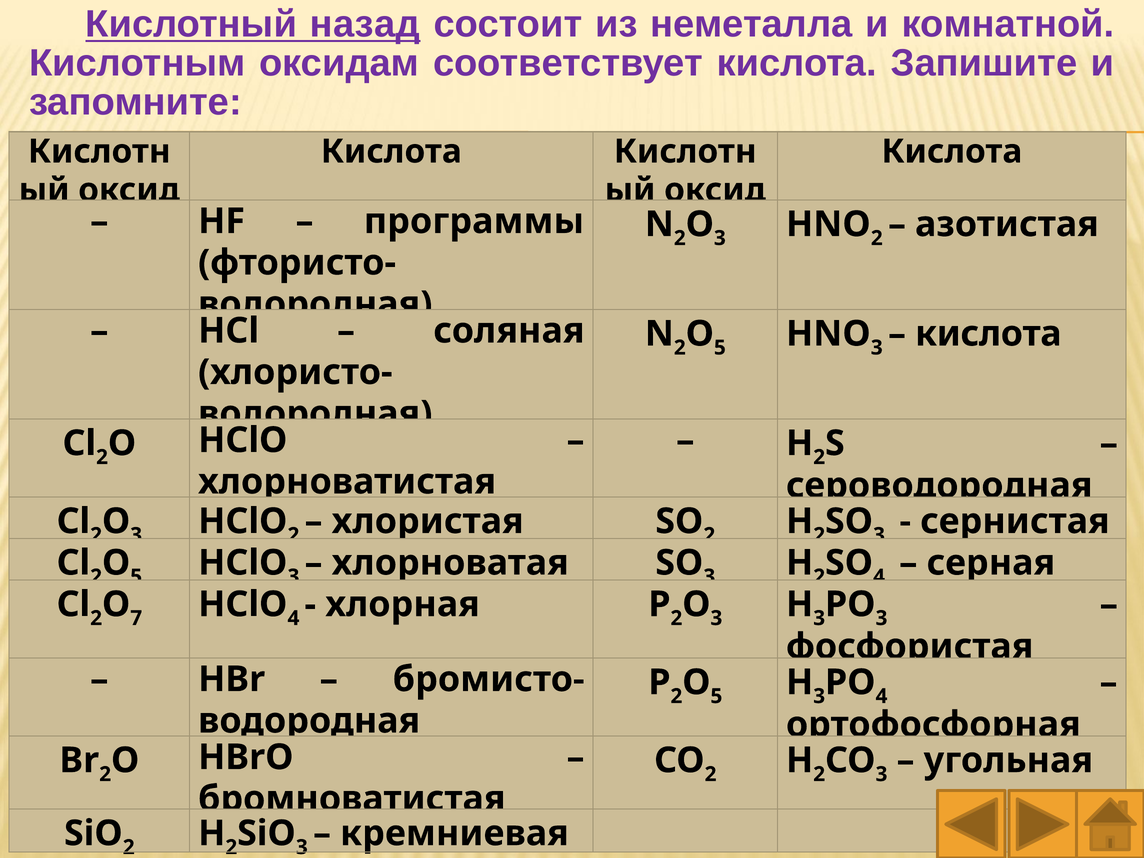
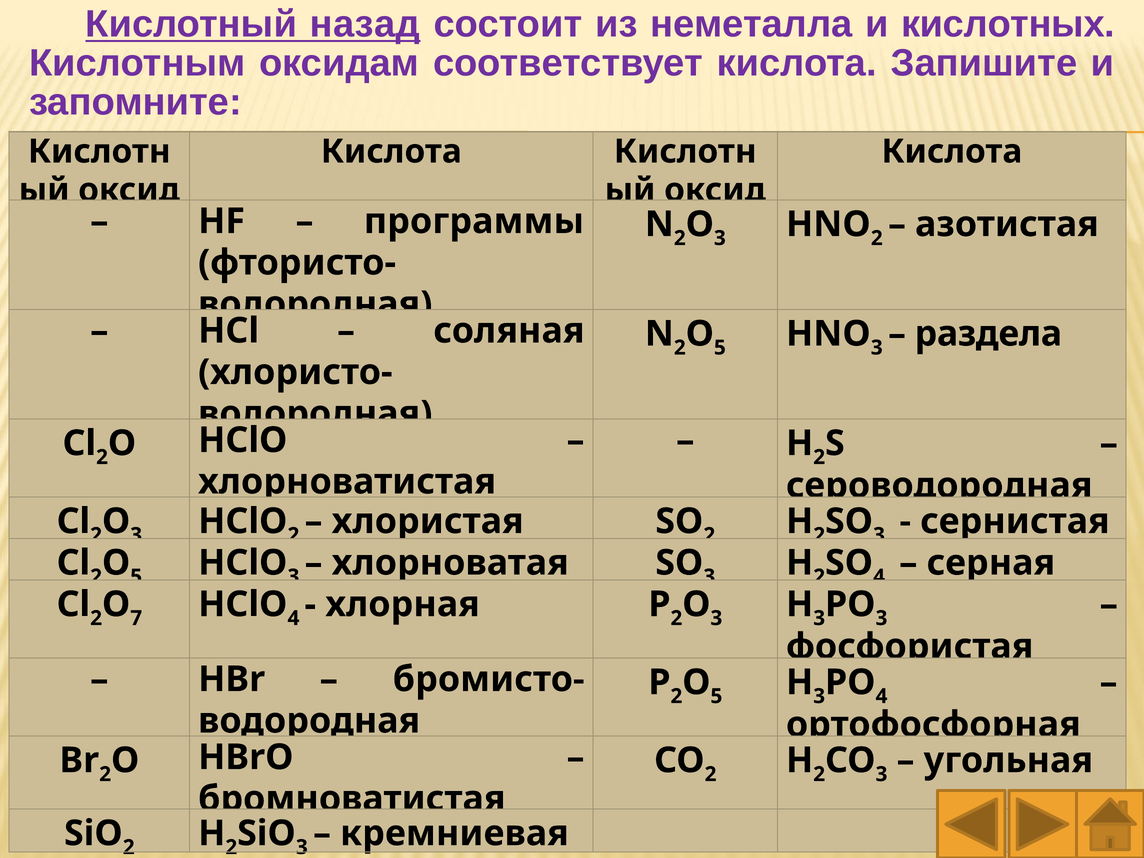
комнатной: комнатной -> кислотных
кислота at (988, 334): кислота -> раздела
